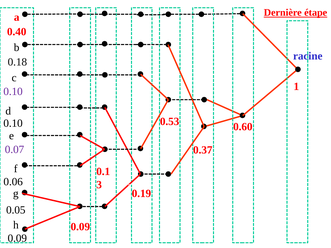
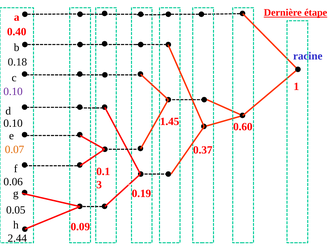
0.53: 0.53 -> 1.45
0.07 colour: purple -> orange
0.09 at (17, 238): 0.09 -> 2.44
